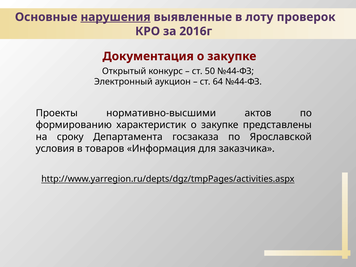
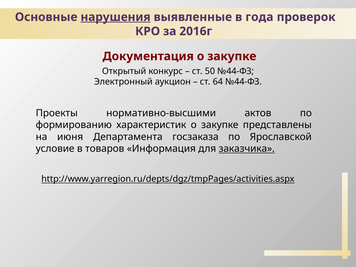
лоту: лоту -> года
сроку: сроку -> июня
условия: условия -> условие
заказчика underline: none -> present
